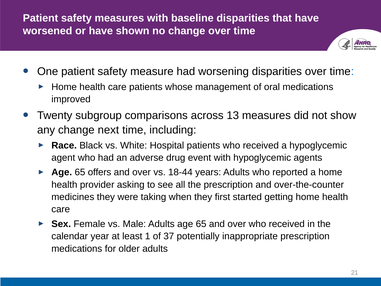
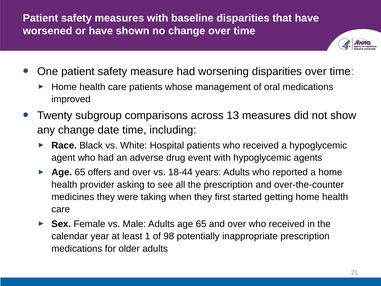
next: next -> date
37: 37 -> 98
